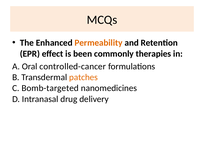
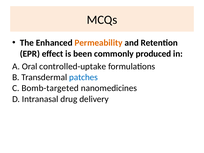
therapies: therapies -> produced
controlled-cancer: controlled-cancer -> controlled-uptake
patches colour: orange -> blue
